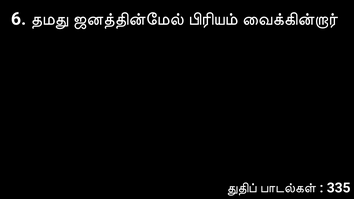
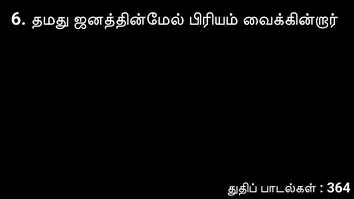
335: 335 -> 364
